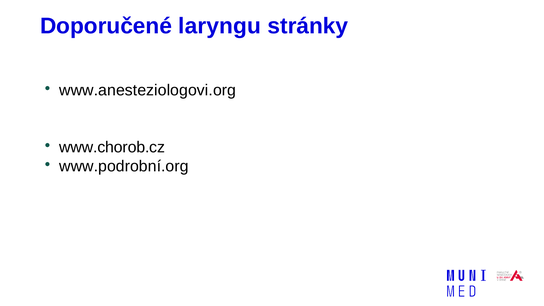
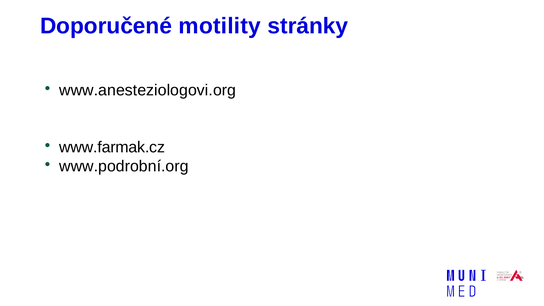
laryngu: laryngu -> motility
www.chorob.cz: www.chorob.cz -> www.farmak.cz
